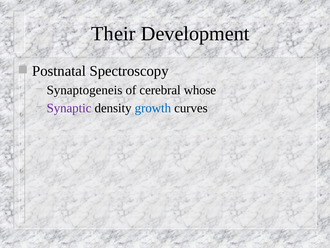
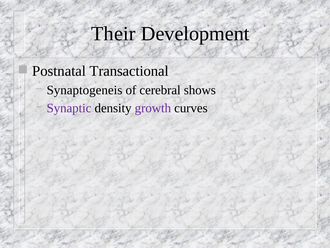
Spectroscopy: Spectroscopy -> Transactional
whose: whose -> shows
growth colour: blue -> purple
